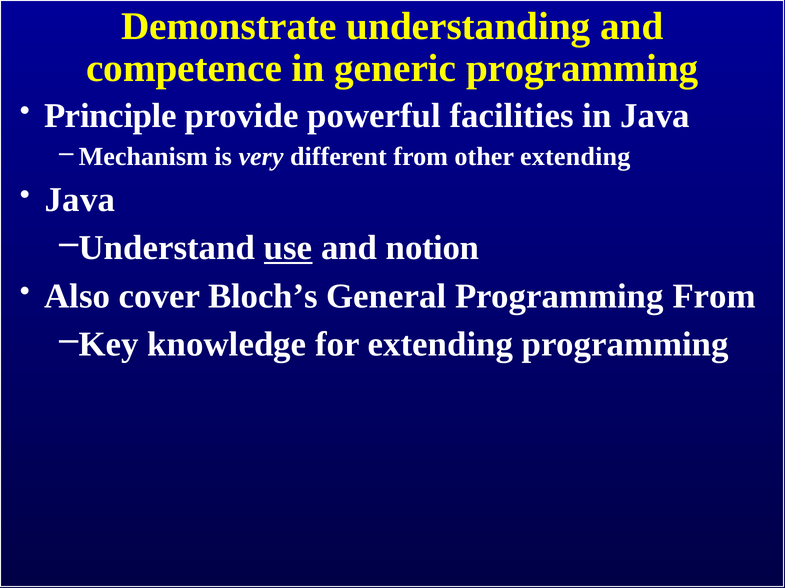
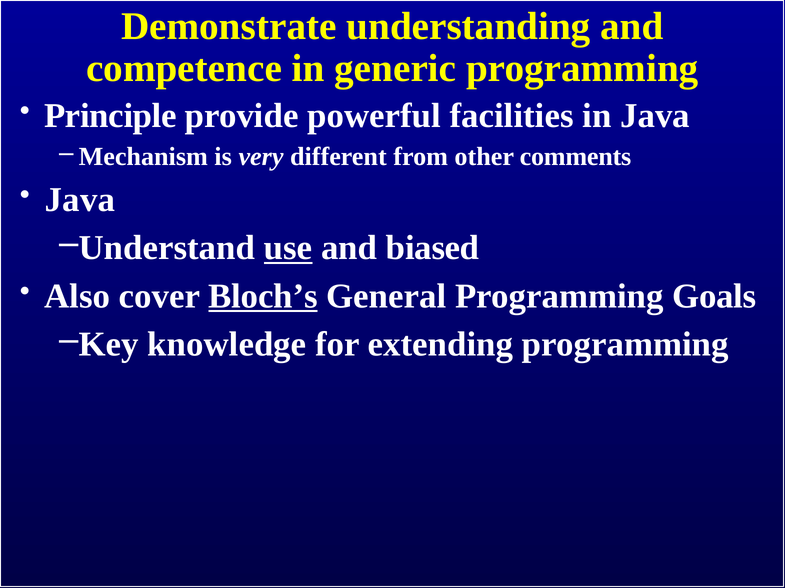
other extending: extending -> comments
notion: notion -> biased
Bloch’s underline: none -> present
Programming From: From -> Goals
